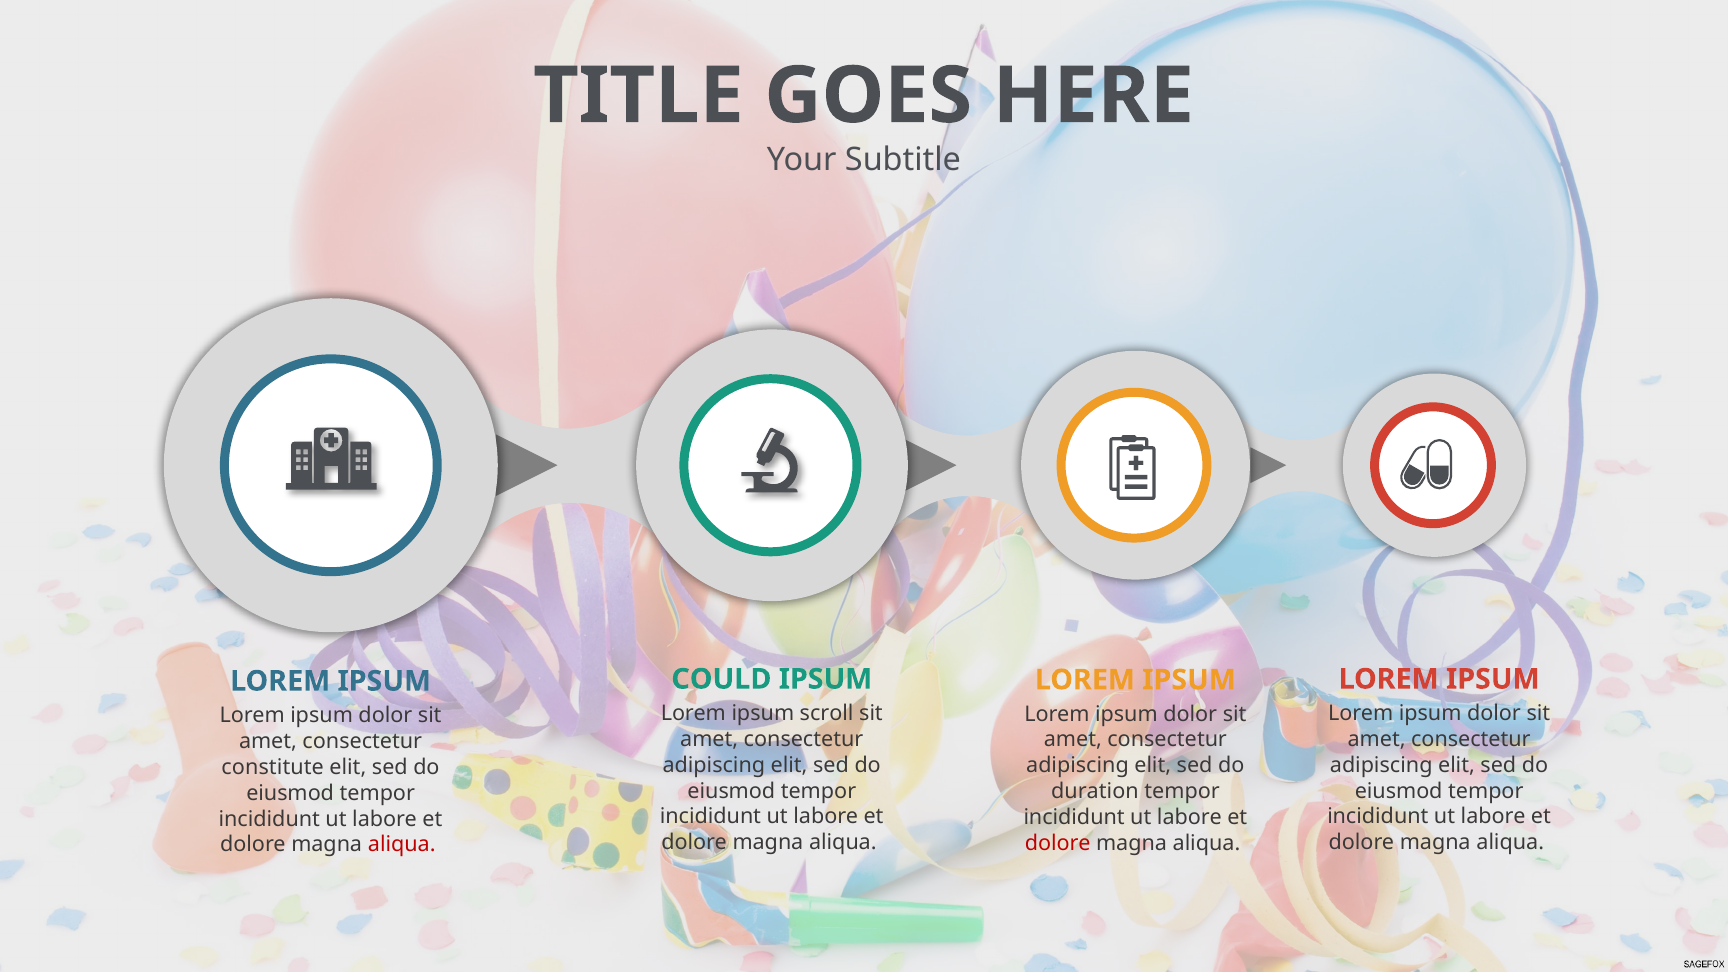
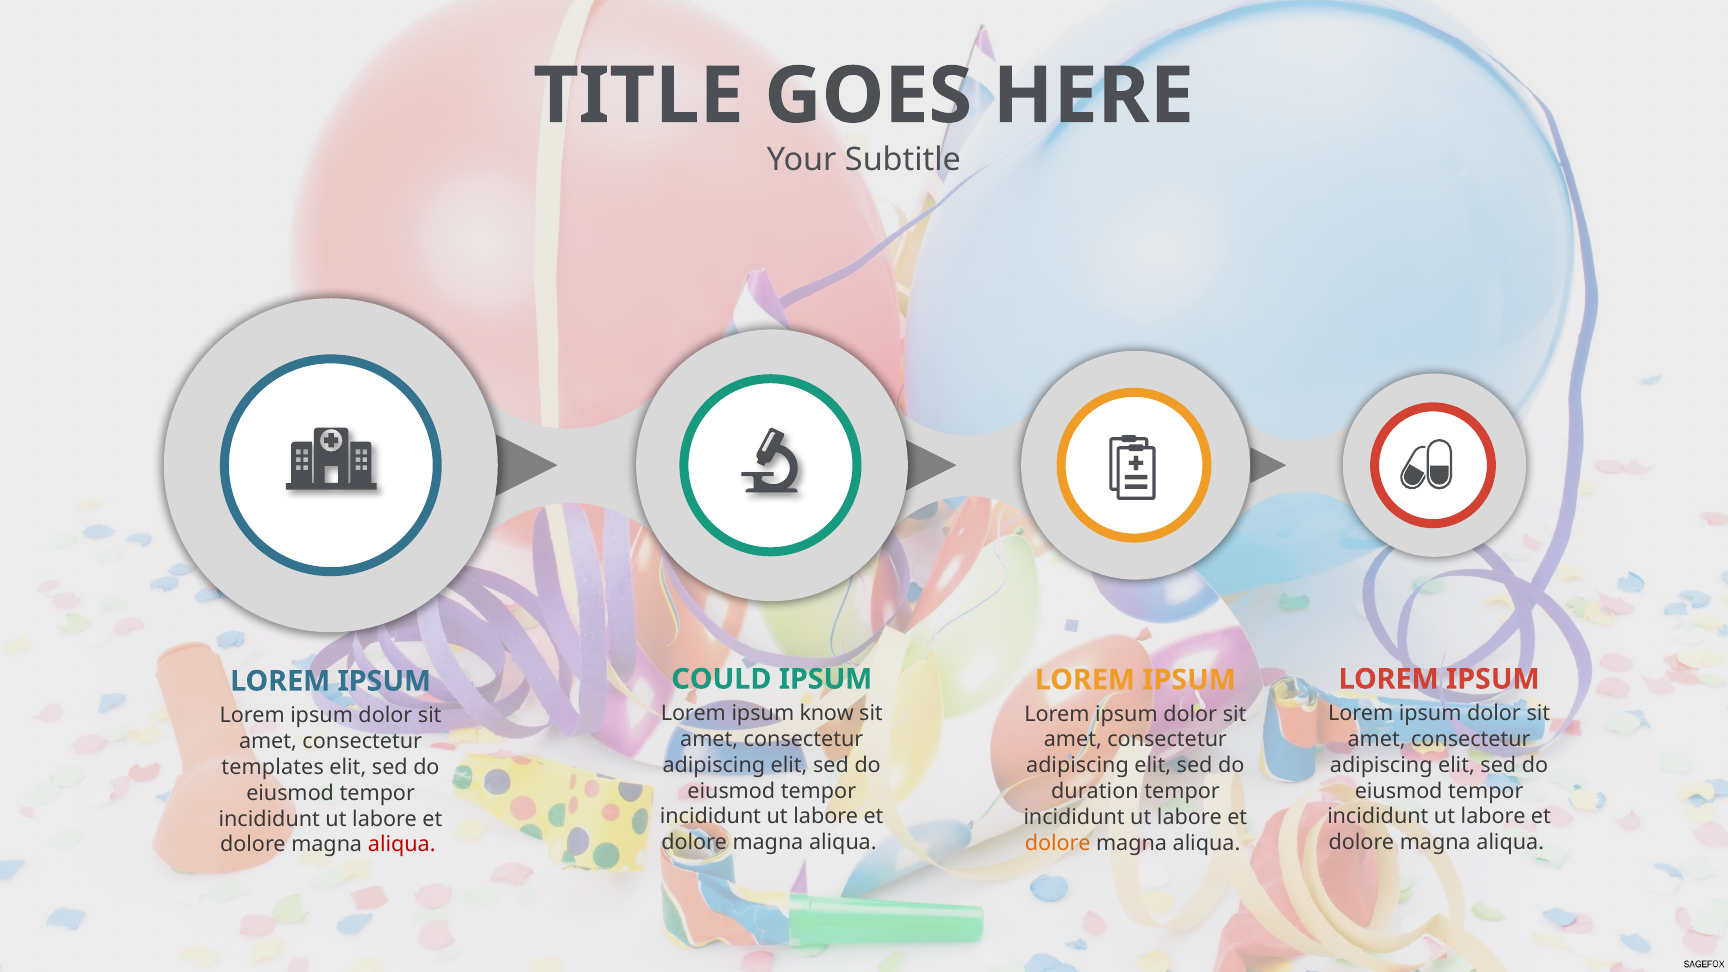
scroll: scroll -> know
constitute: constitute -> templates
dolore at (1058, 843) colour: red -> orange
